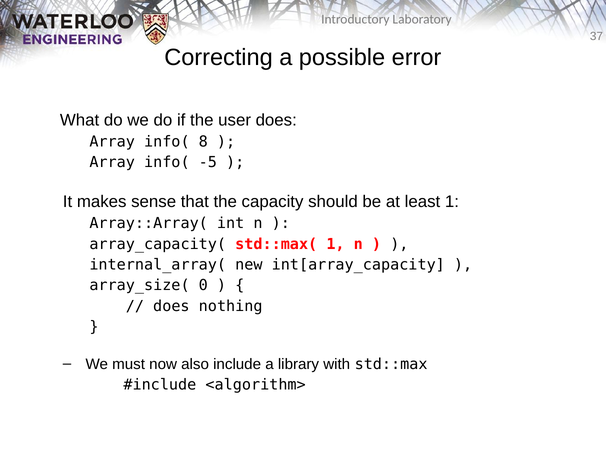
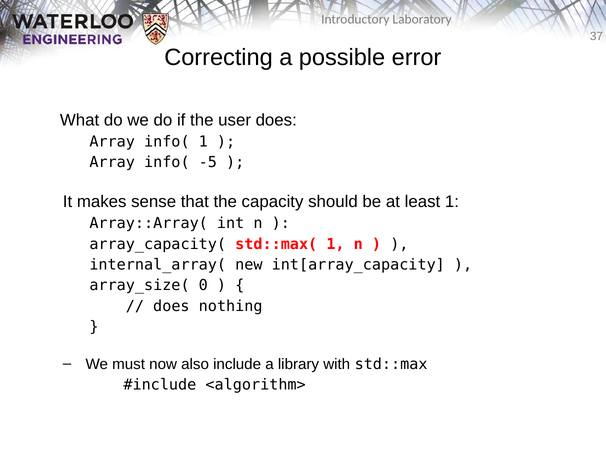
info( 8: 8 -> 1
